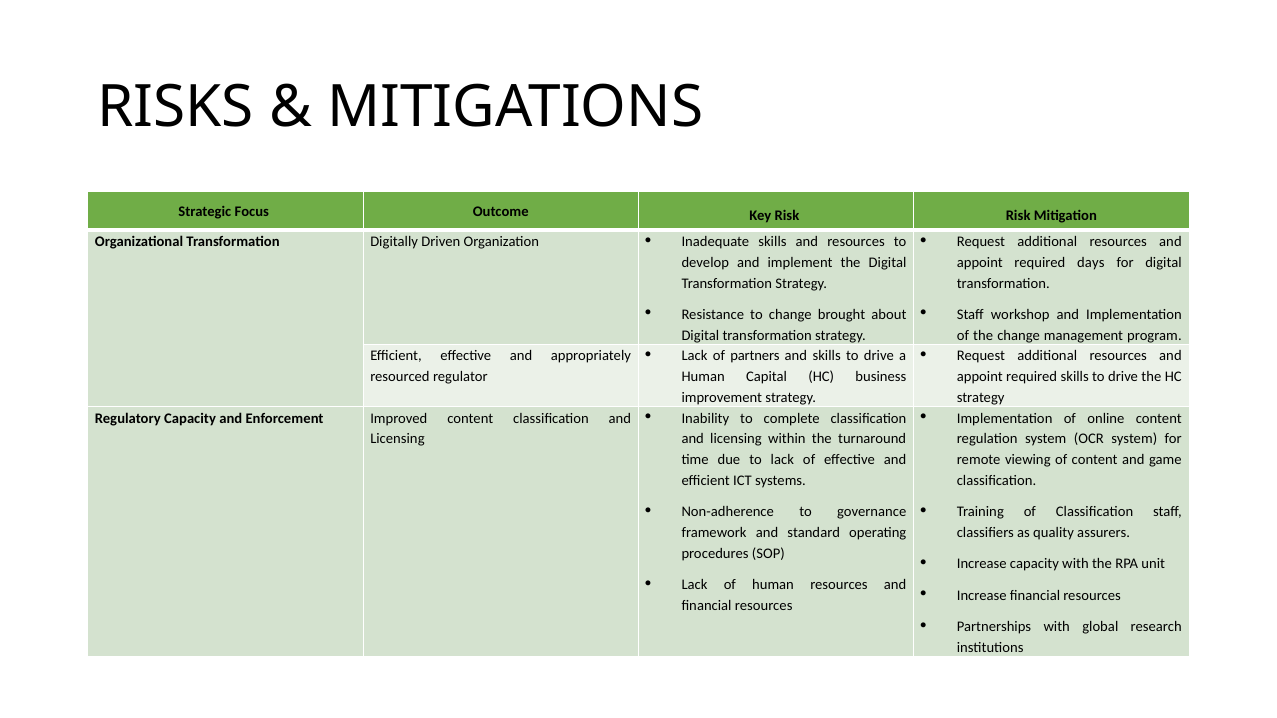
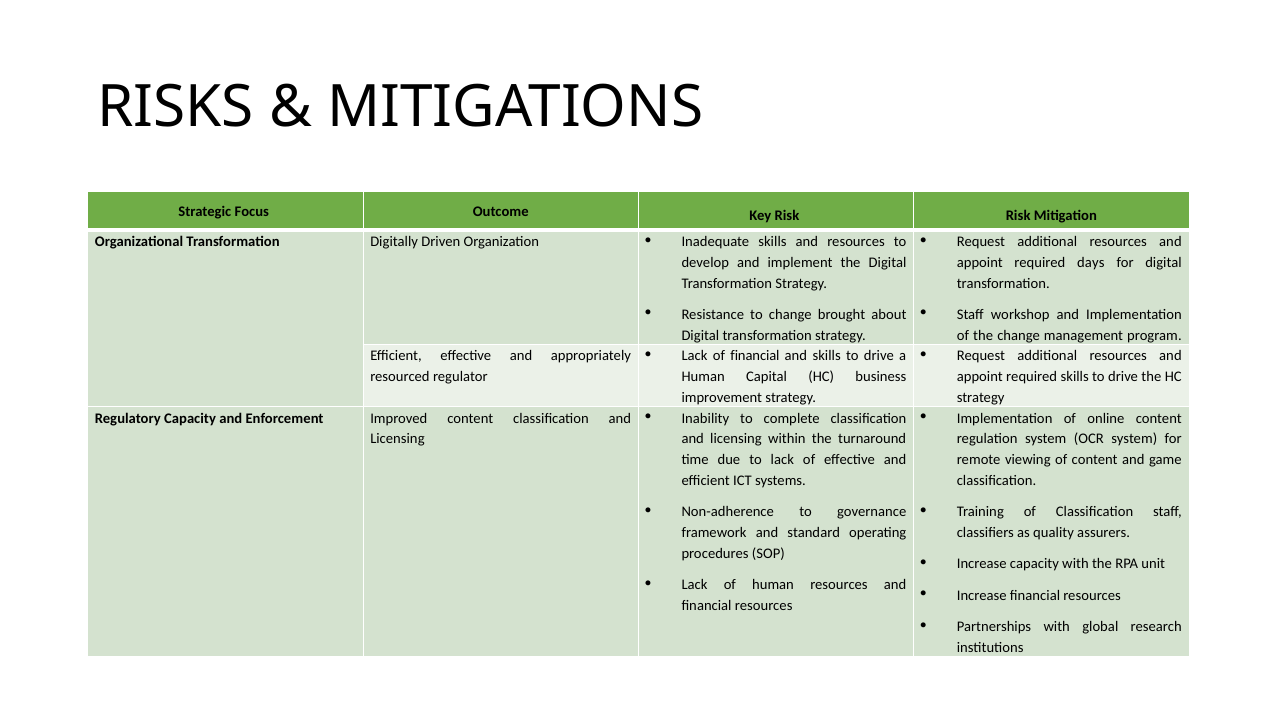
of partners: partners -> financial
